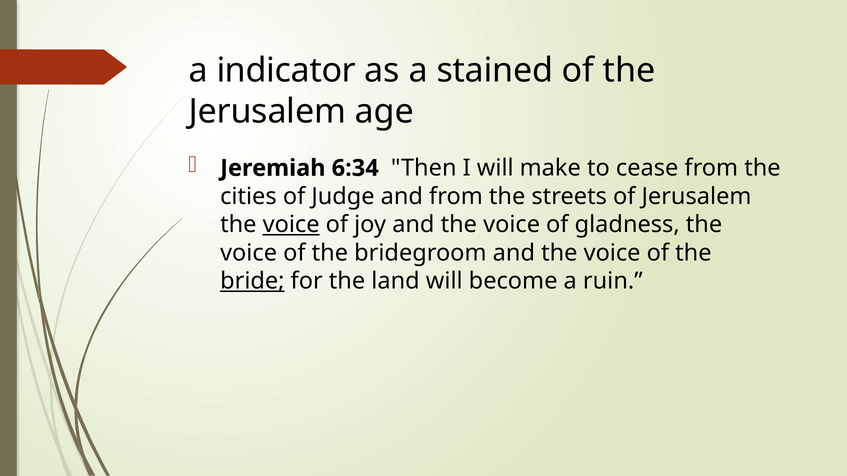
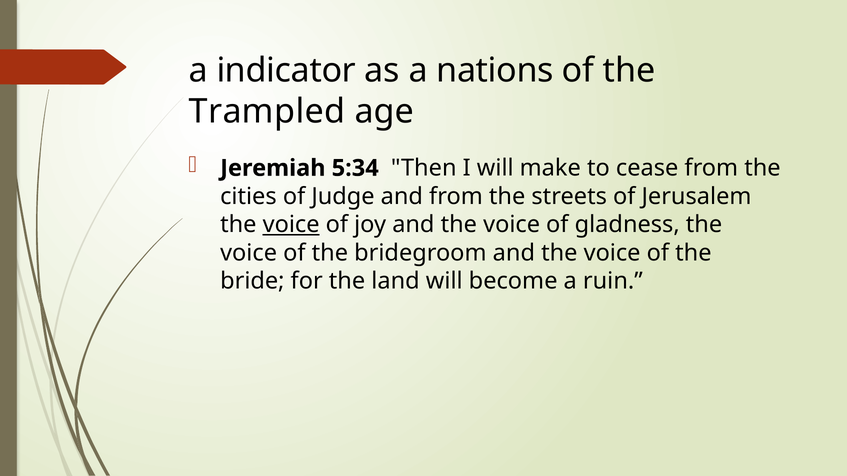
stained: stained -> nations
Jerusalem at (267, 111): Jerusalem -> Trampled
6:34: 6:34 -> 5:34
bride underline: present -> none
